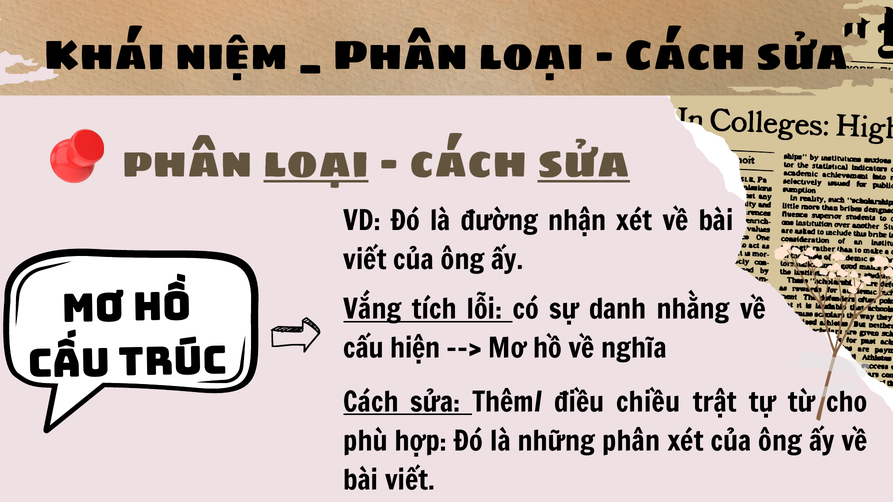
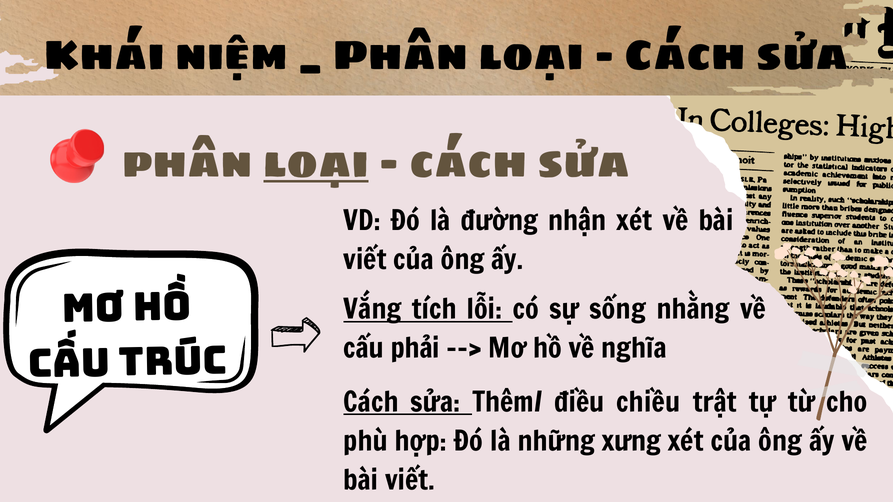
sửa at (584, 163) underline: present -> none
danh: danh -> sống
hiện: hiện -> phải
những phân: phân -> xưng
